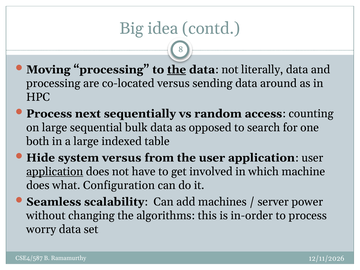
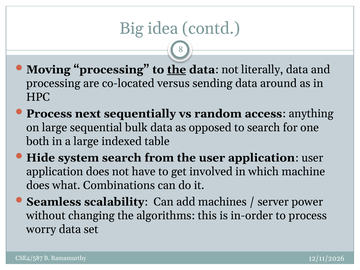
counting: counting -> anything
system versus: versus -> search
application at (55, 172) underline: present -> none
Configuration: Configuration -> Combinations
